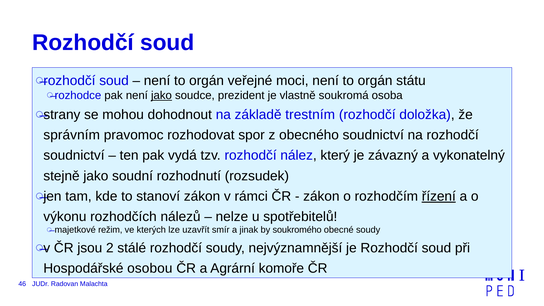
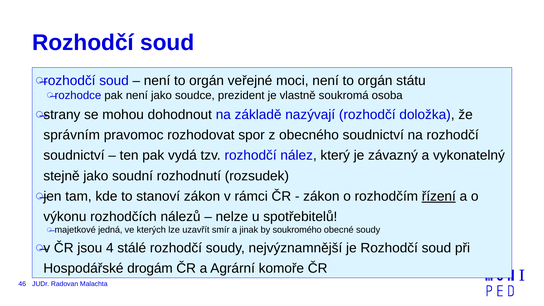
jako at (161, 95) underline: present -> none
trestním: trestním -> nazývají
režim: režim -> jedná
2: 2 -> 4
osobou: osobou -> drogám
